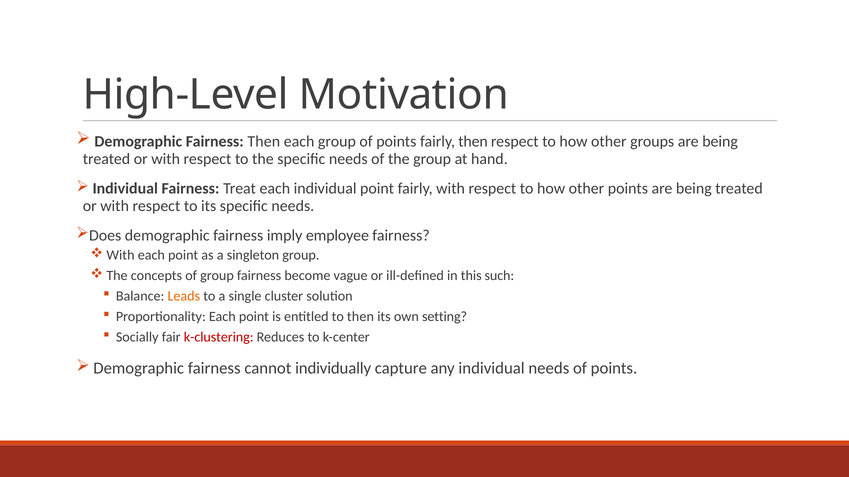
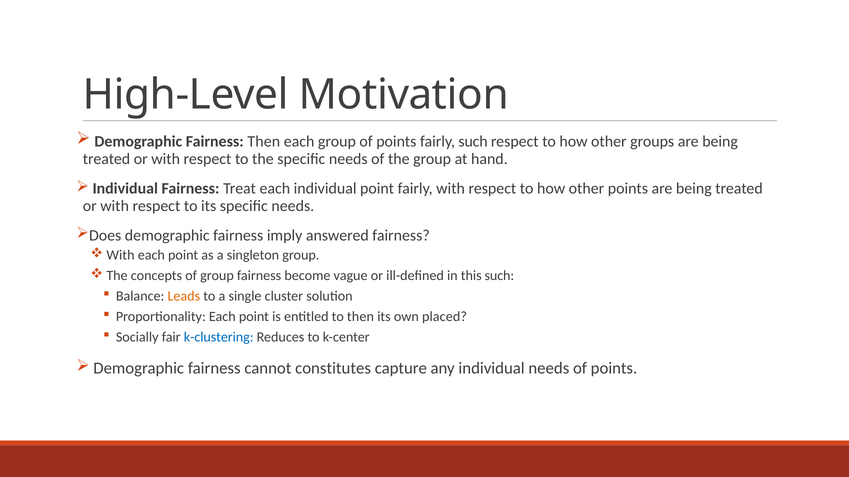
fairly then: then -> such
employee: employee -> answered
setting: setting -> placed
k-clustering colour: red -> blue
individually: individually -> constitutes
